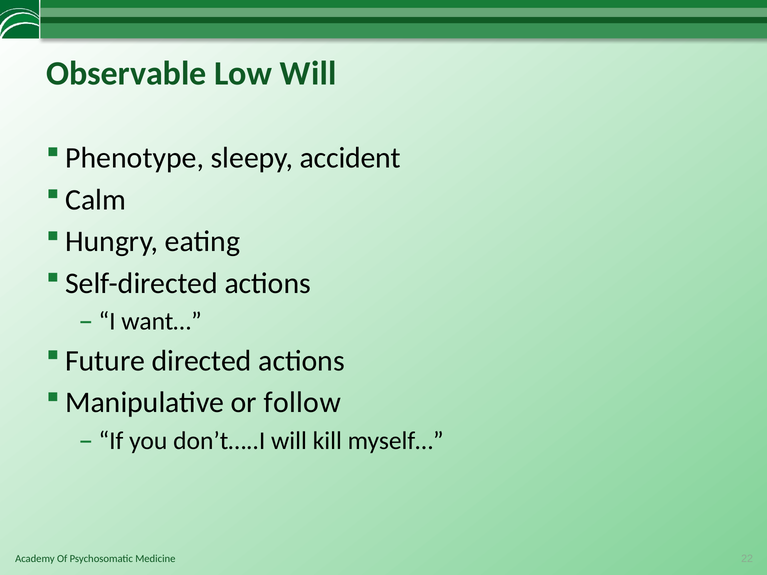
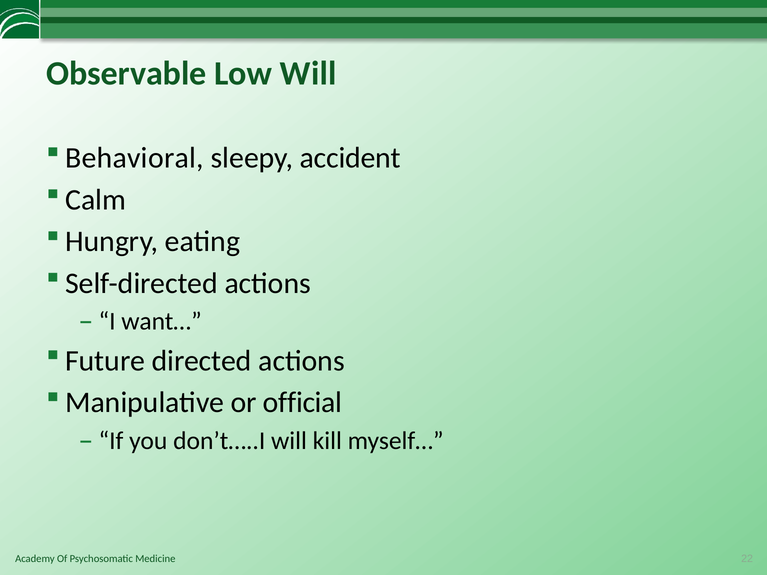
Phenotype: Phenotype -> Behavioral
follow: follow -> official
